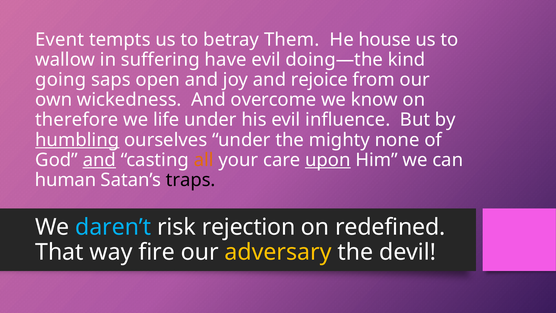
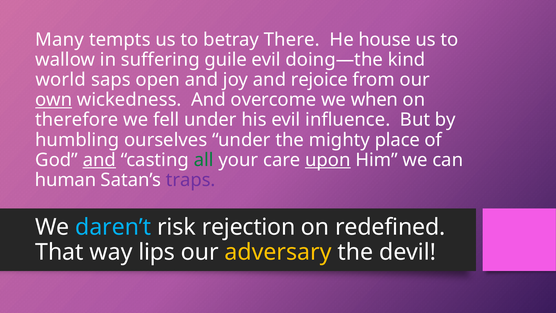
Event: Event -> Many
Them: Them -> There
have: have -> guile
going: going -> world
own underline: none -> present
know: know -> when
life: life -> fell
humbling underline: present -> none
none: none -> place
all colour: orange -> green
traps colour: black -> purple
fire: fire -> lips
